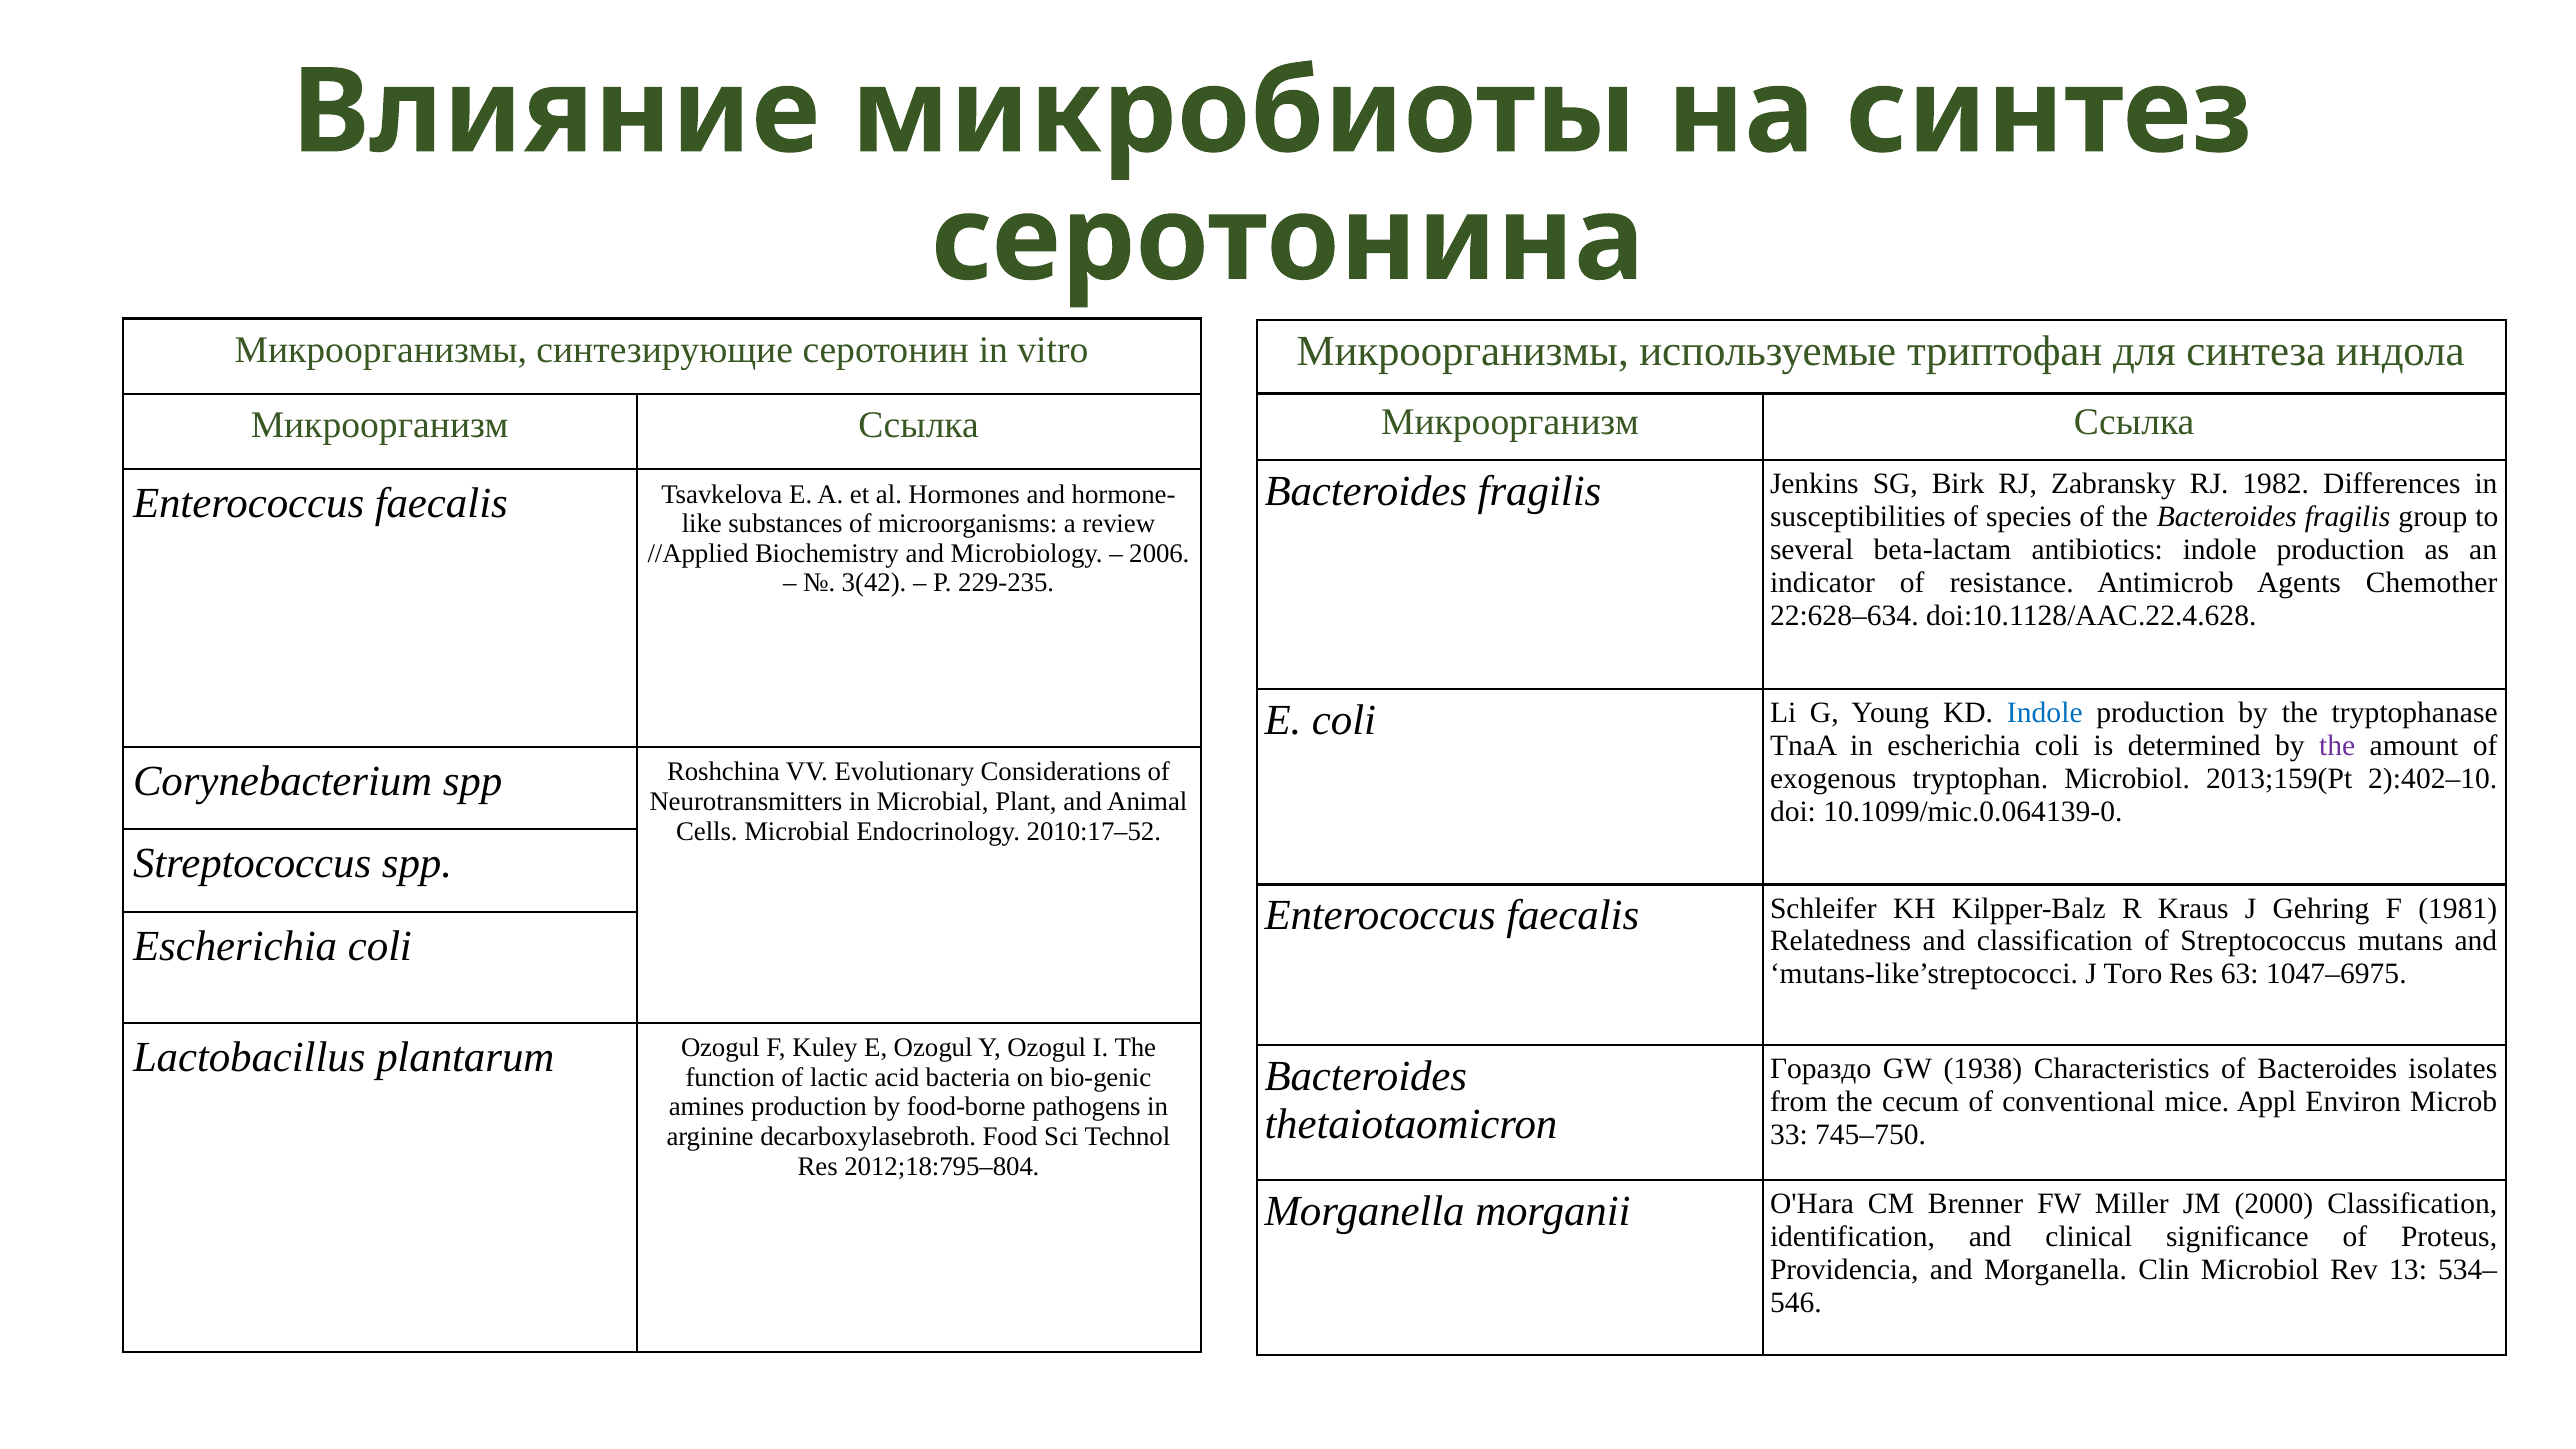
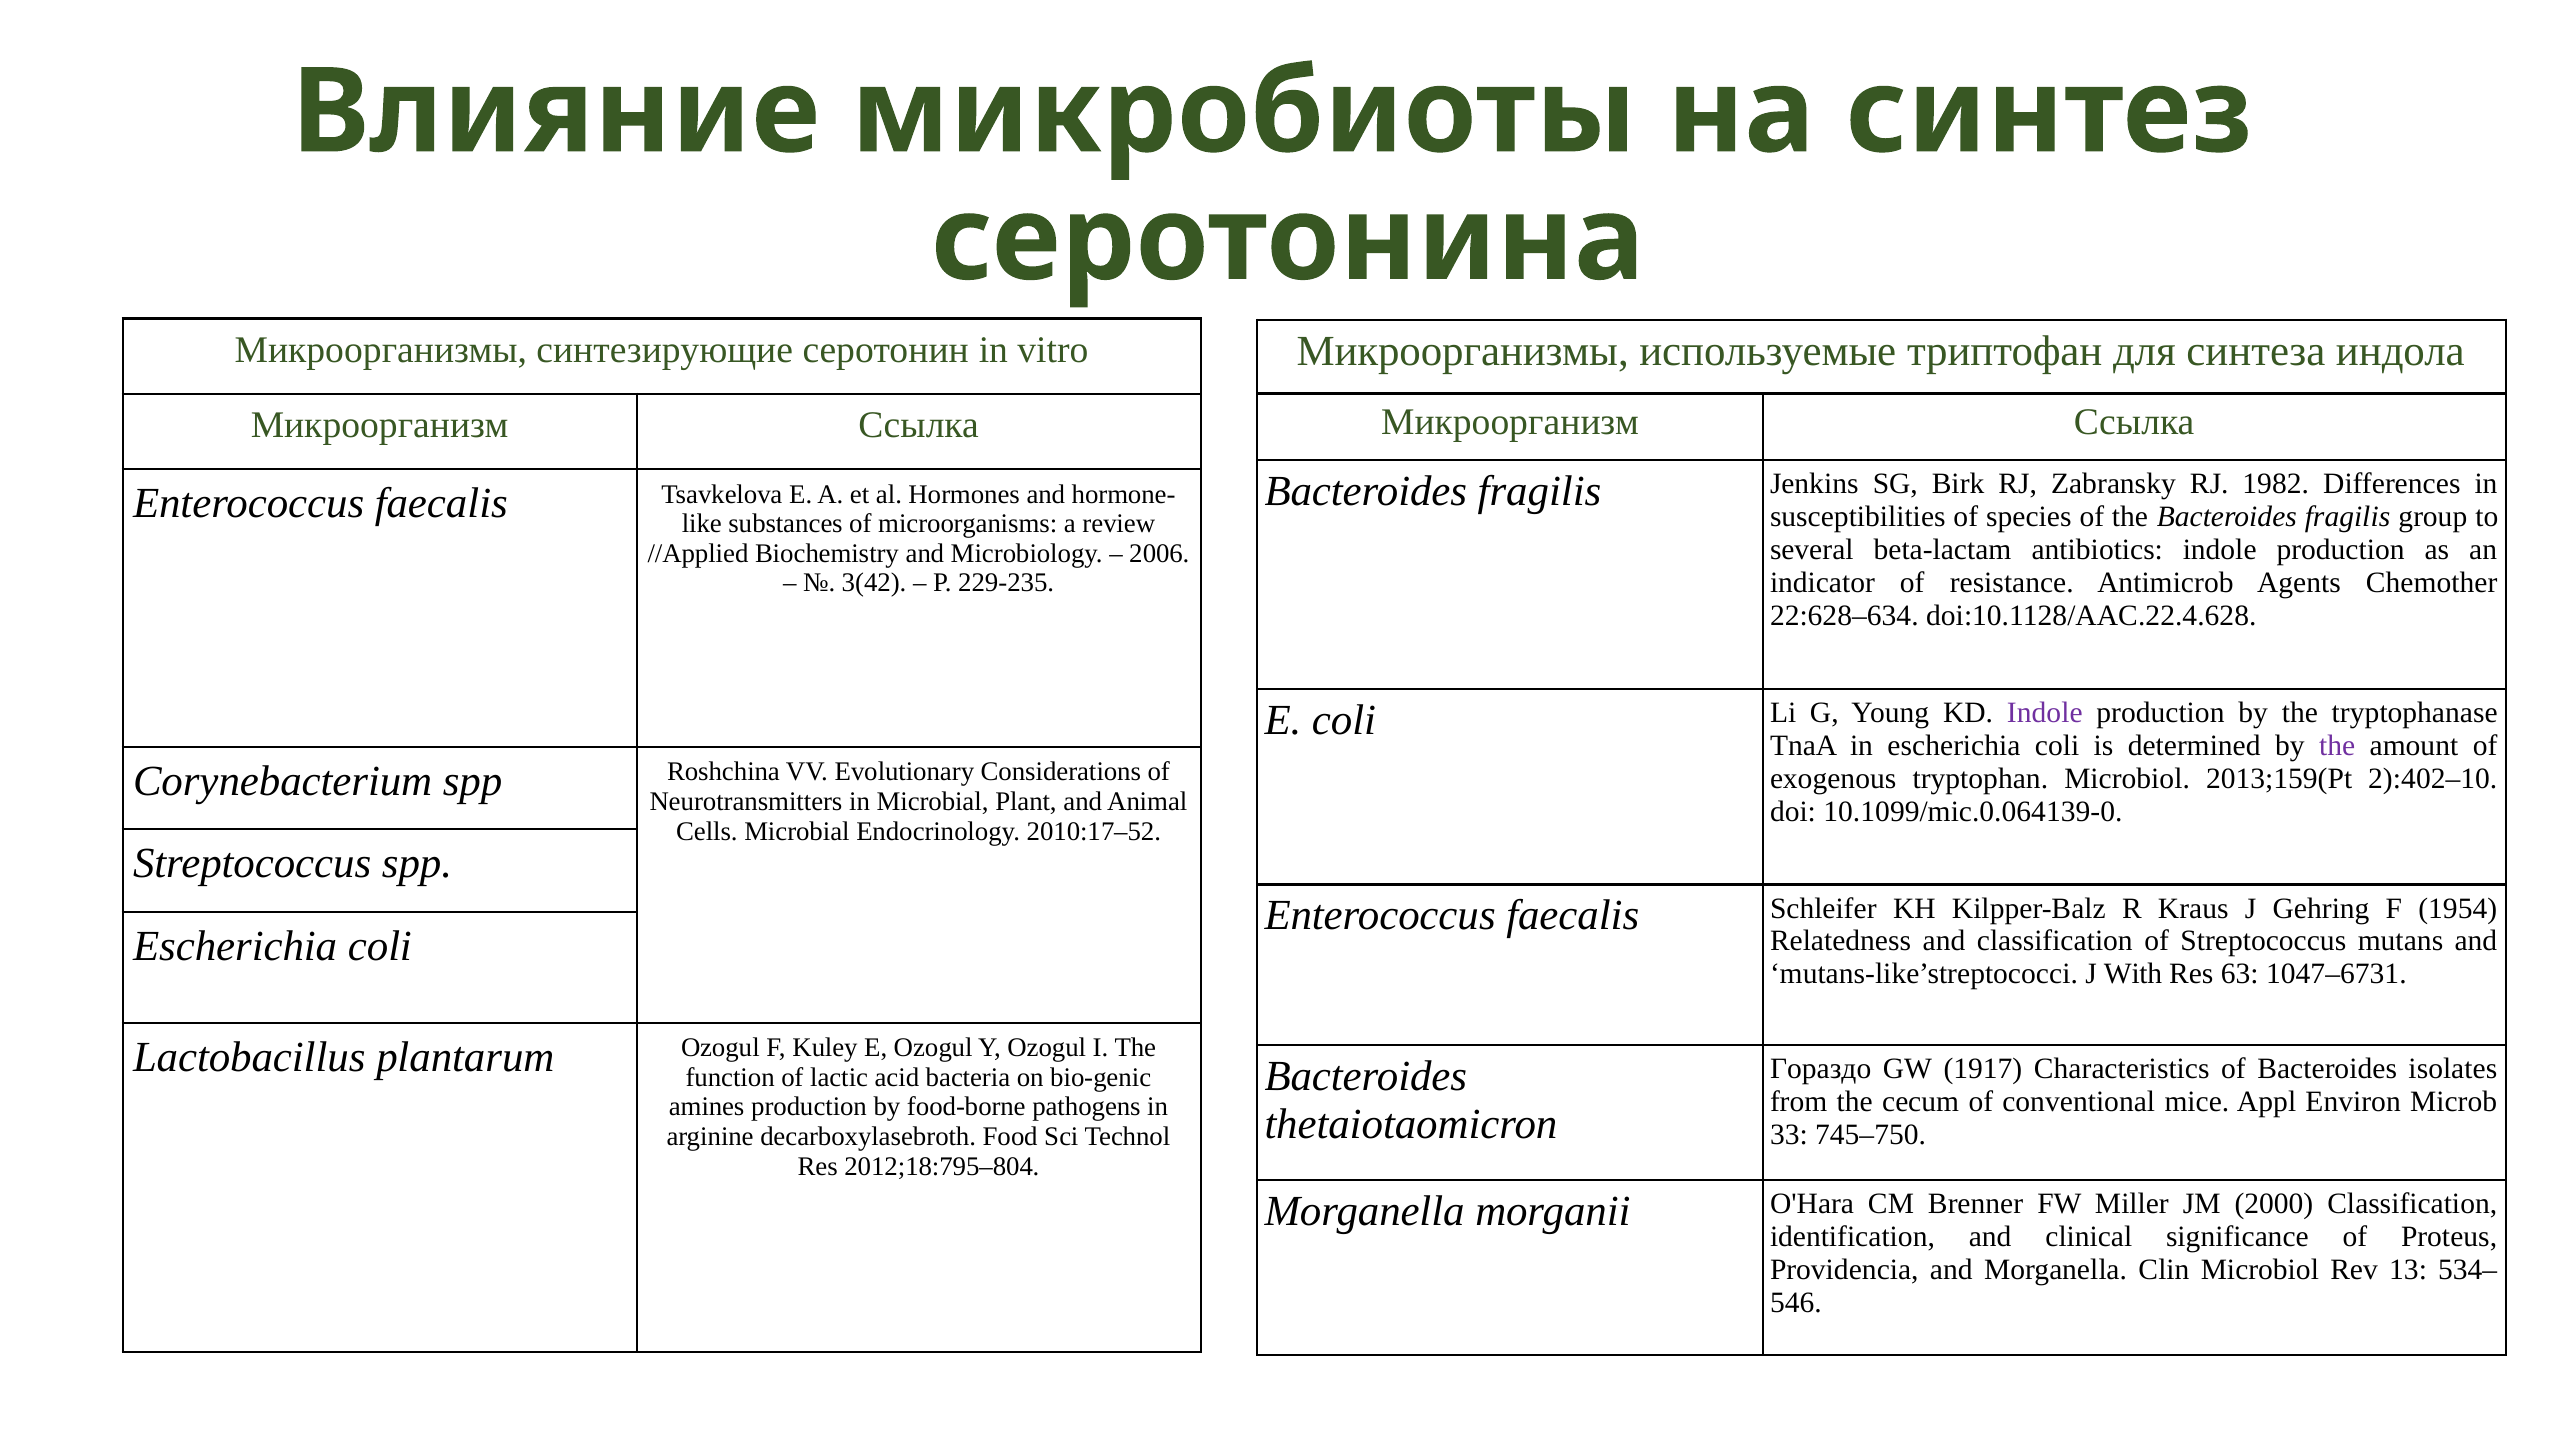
Indole at (2045, 713) colour: blue -> purple
1981: 1981 -> 1954
Того: Того -> With
1047–6975: 1047–6975 -> 1047–6731
1938: 1938 -> 1917
